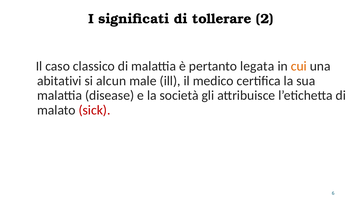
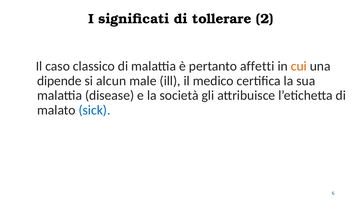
legata: legata -> affetti
abitativi: abitativi -> dipende
sick colour: red -> blue
